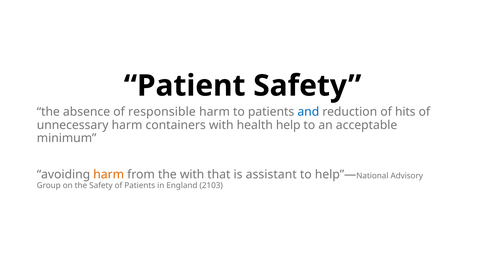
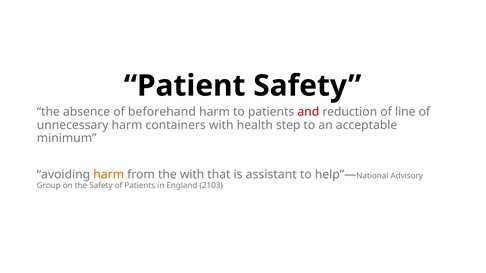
responsible: responsible -> beforehand
and colour: blue -> red
hits: hits -> line
help: help -> step
